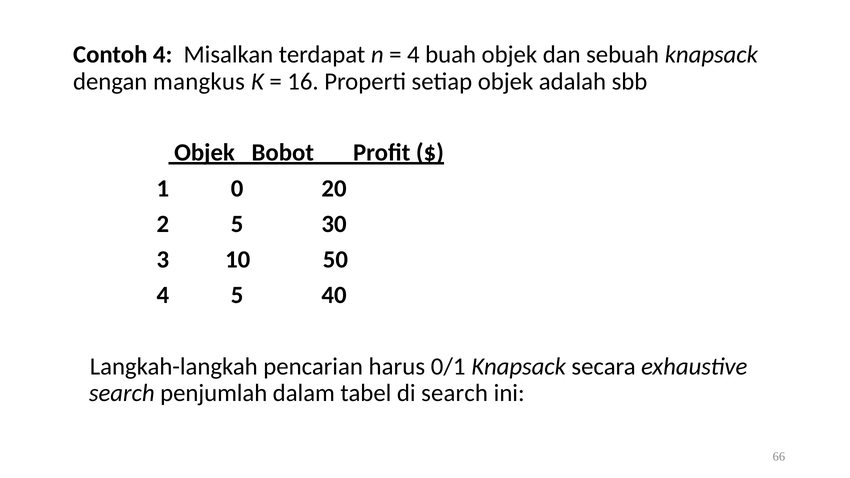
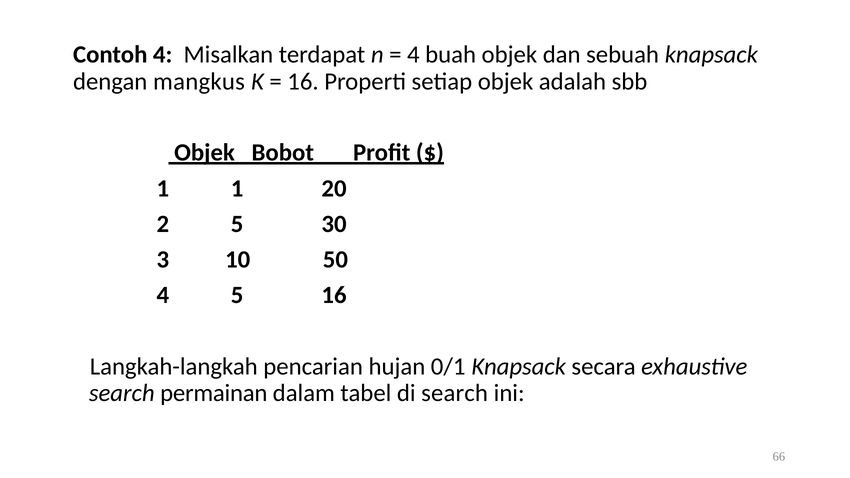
0 at (237, 188): 0 -> 1
5 40: 40 -> 16
harus: harus -> hujan
penjumlah: penjumlah -> permainan
